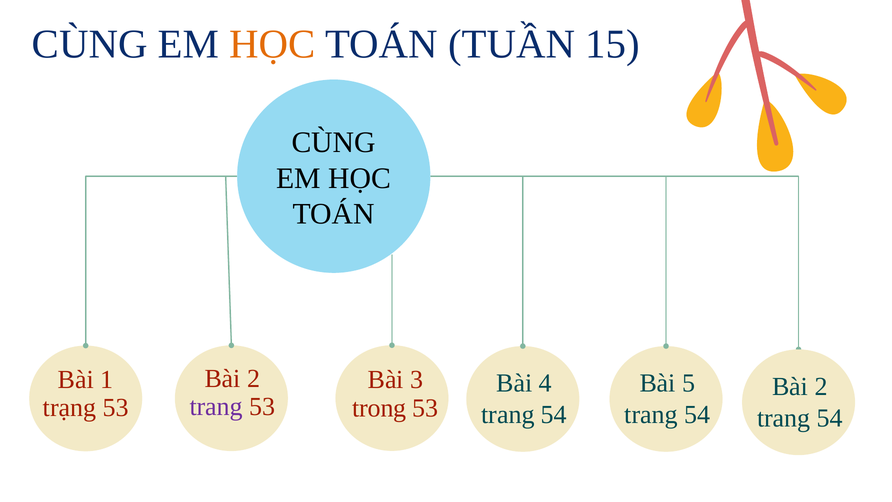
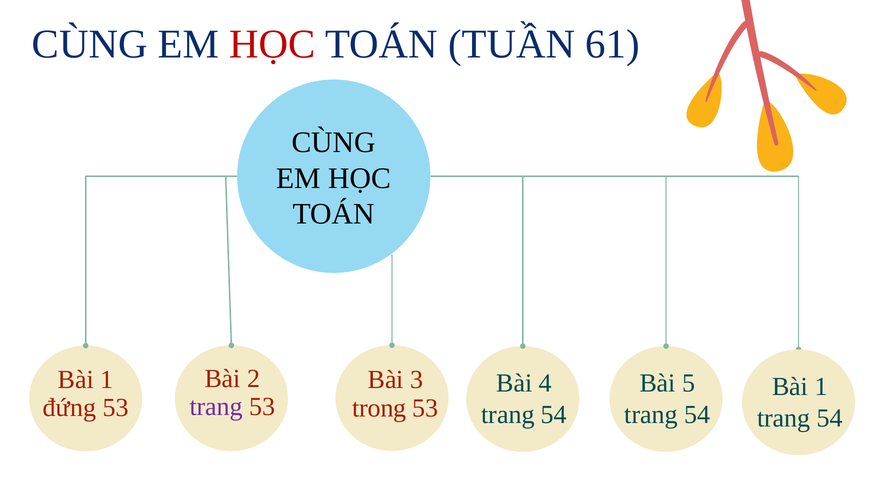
HỌC at (272, 44) colour: orange -> red
15: 15 -> 61
2 at (821, 386): 2 -> 1
trạng: trạng -> đứng
